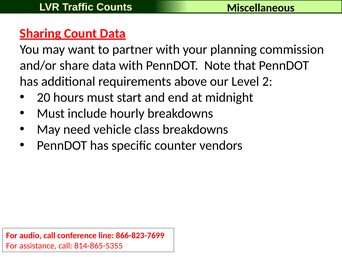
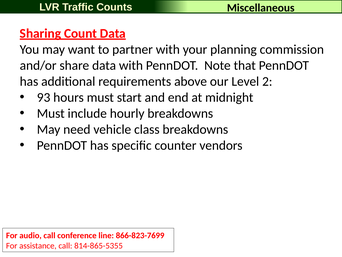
20: 20 -> 93
